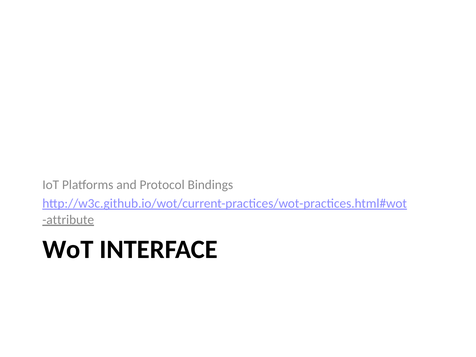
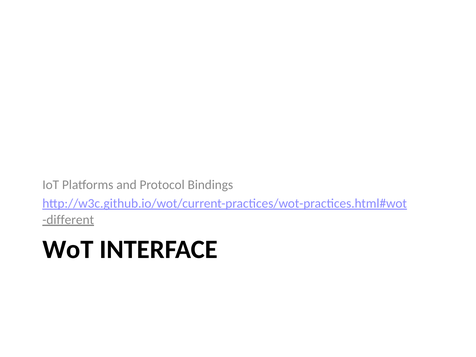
attribute: attribute -> different
